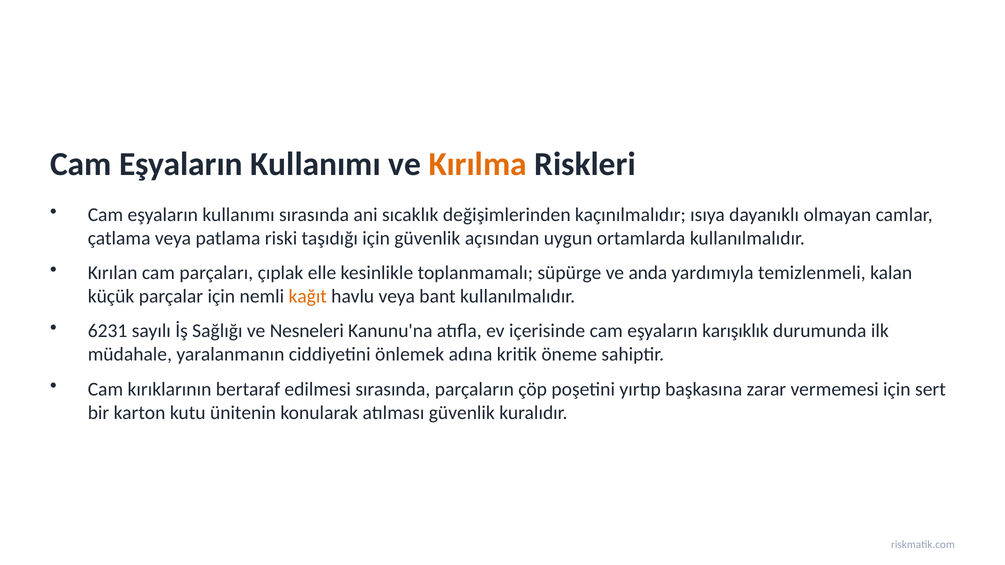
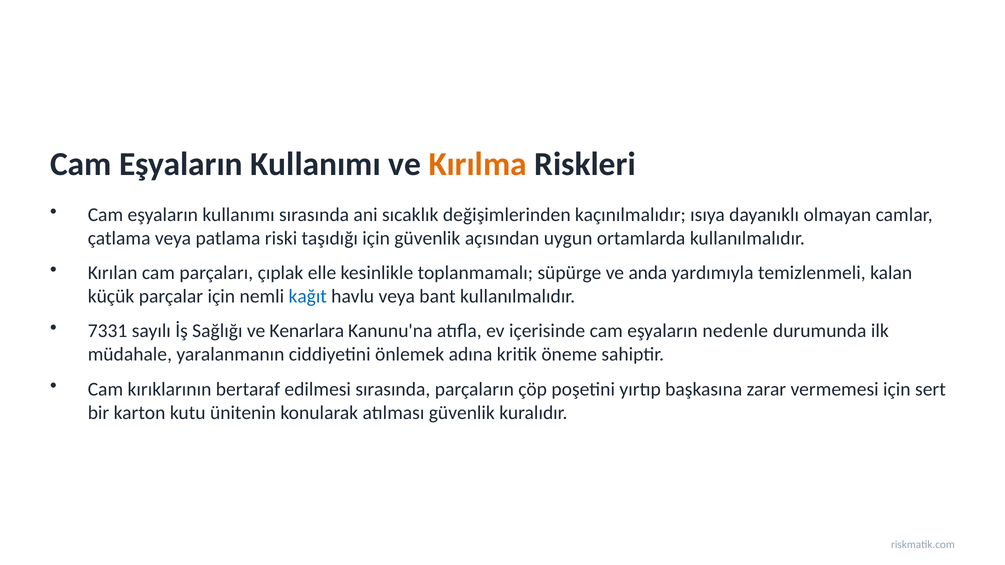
kağıt colour: orange -> blue
6231: 6231 -> 7331
Nesneleri: Nesneleri -> Kenarlara
karışıklık: karışıklık -> nedenle
